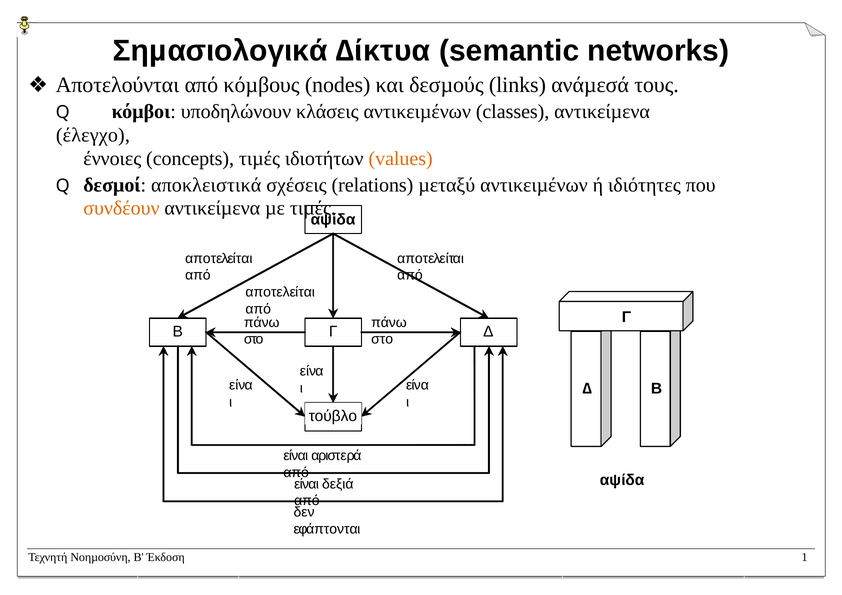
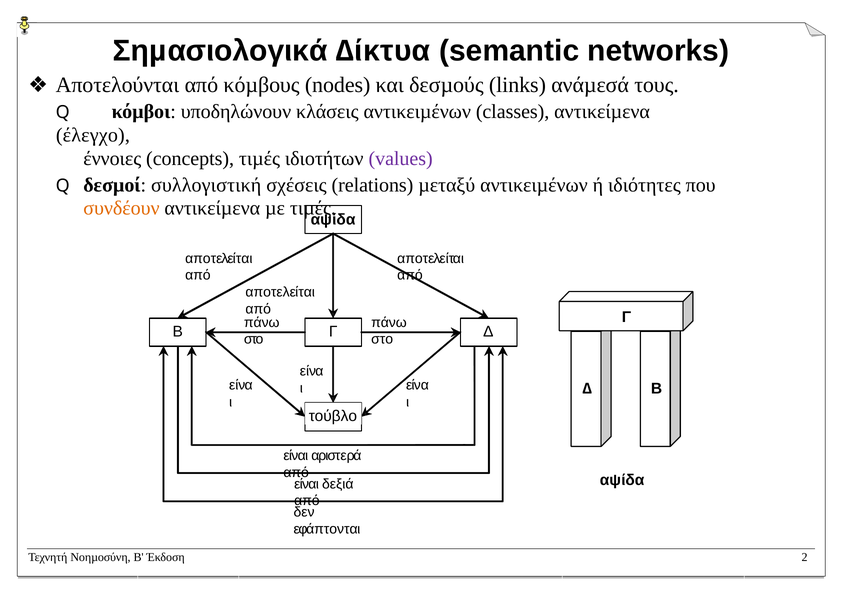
values colour: orange -> purple
αποκλειστικά: αποκλειστικά -> συλλογιστική
1: 1 -> 2
